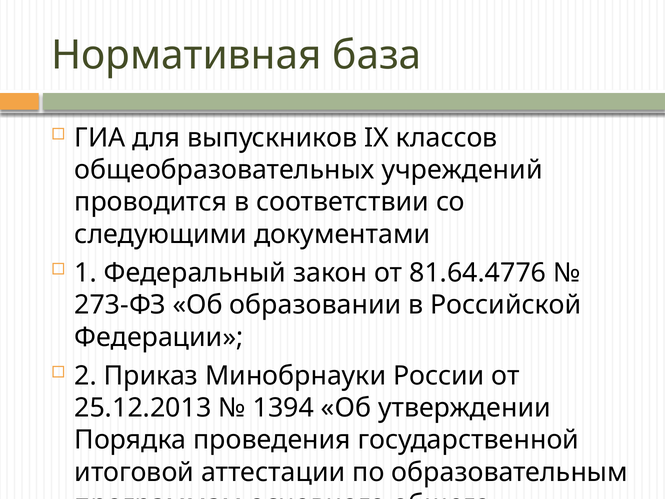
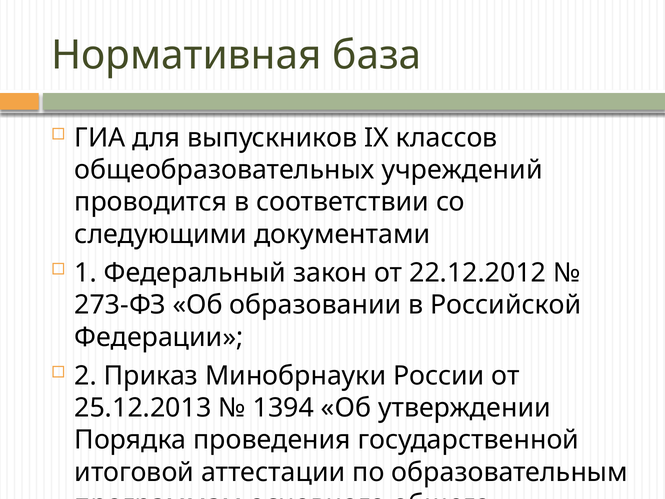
81.64.4776: 81.64.4776 -> 22.12.2012
